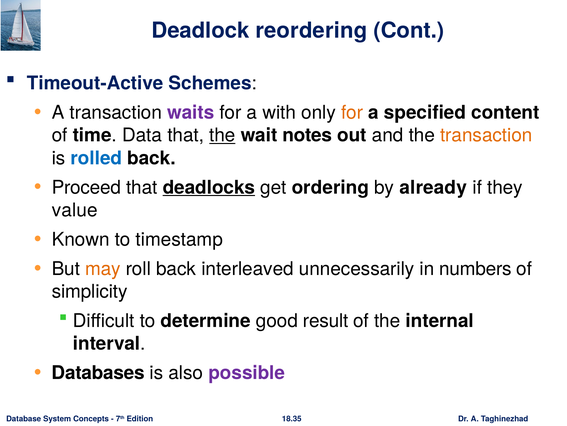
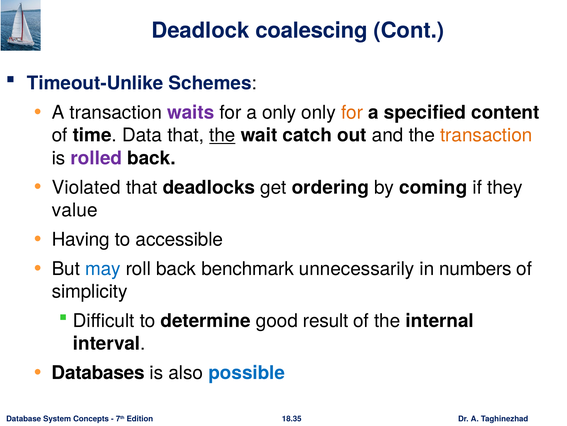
reordering: reordering -> coalescing
Timeout-Active: Timeout-Active -> Timeout-Unlike
a with: with -> only
notes: notes -> catch
rolled colour: blue -> purple
Proceed: Proceed -> Violated
deadlocks underline: present -> none
already: already -> coming
Known: Known -> Having
timestamp: timestamp -> accessible
may colour: orange -> blue
interleaved: interleaved -> benchmark
possible colour: purple -> blue
